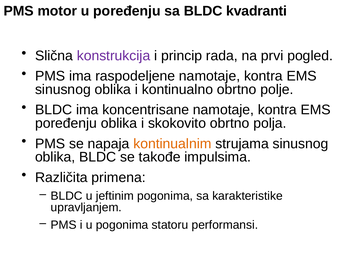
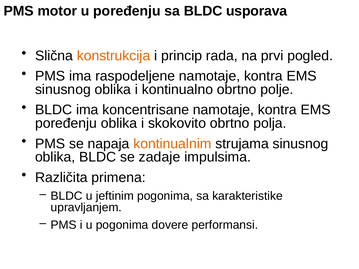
kvadranti: kvadranti -> usporava
konstrukcija colour: purple -> orange
takođe: takođe -> zadaje
statoru: statoru -> dovere
